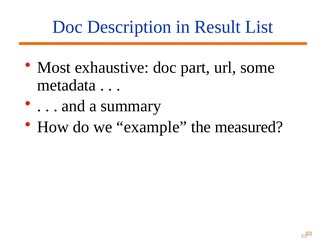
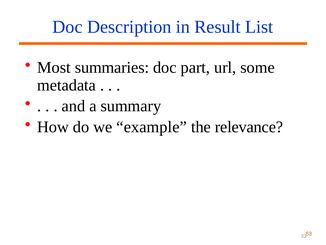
exhaustive: exhaustive -> summaries
measured: measured -> relevance
